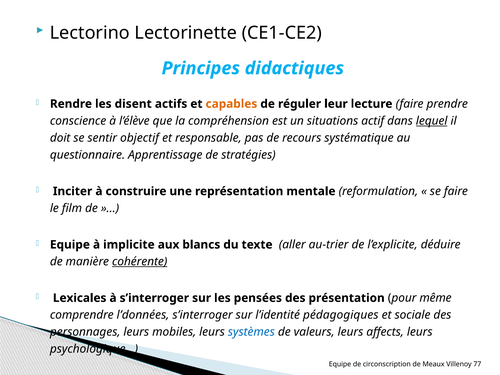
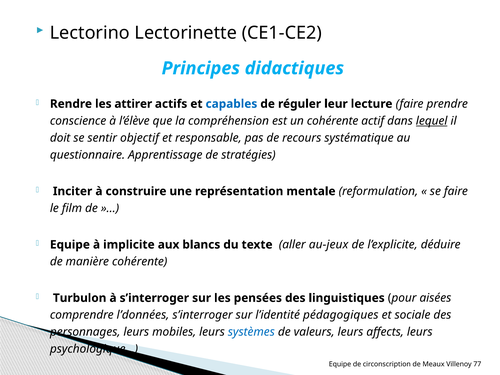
disent: disent -> attirer
capables colour: orange -> blue
un situations: situations -> cohérente
au-trier: au-trier -> au-jeux
cohérente at (140, 262) underline: present -> none
Lexicales: Lexicales -> Turbulon
présentation: présentation -> linguistiques
même: même -> aisées
